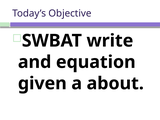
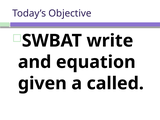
about: about -> called
